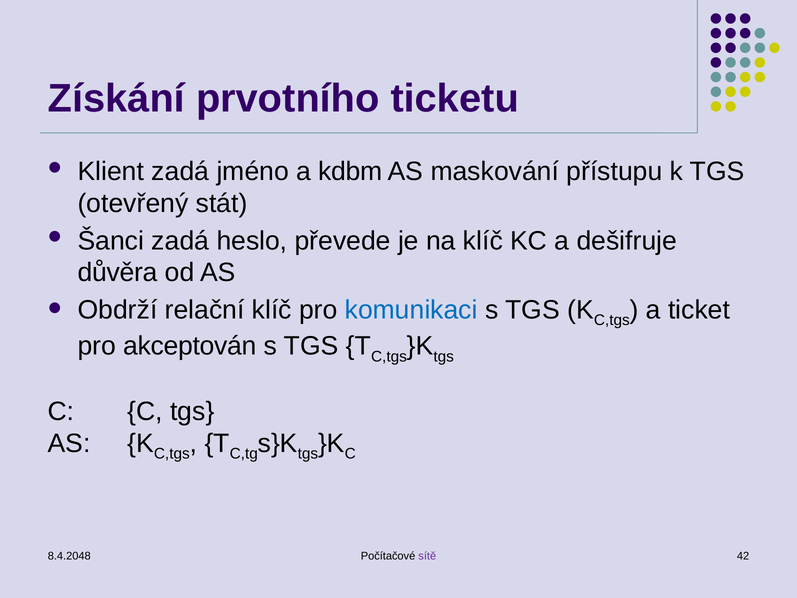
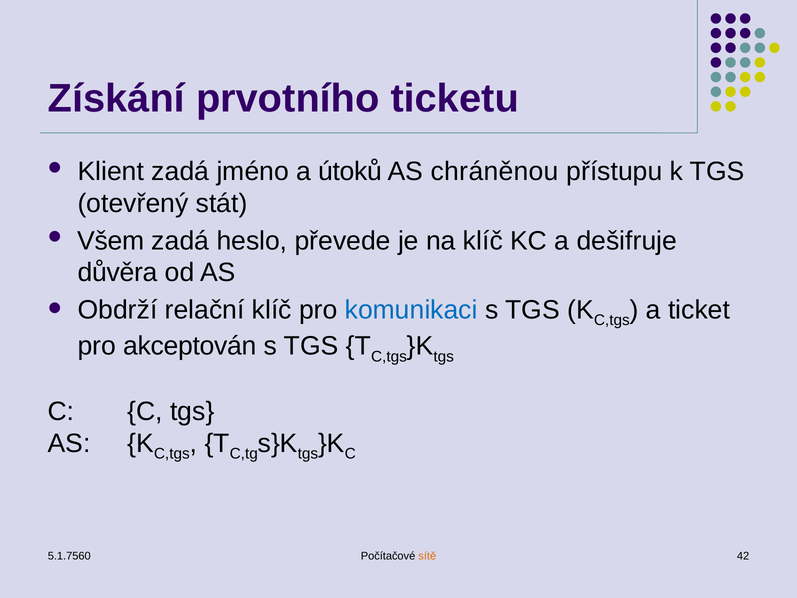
kdbm: kdbm -> útoků
maskování: maskování -> chráněnou
Šanci: Šanci -> Všem
8.4.2048: 8.4.2048 -> 5.1.7560
sítě colour: purple -> orange
